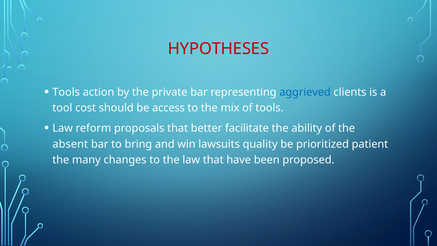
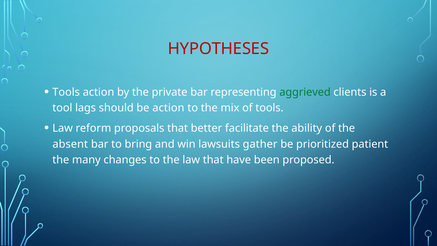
aggrieved colour: blue -> green
cost: cost -> lags
be access: access -> action
quality: quality -> gather
